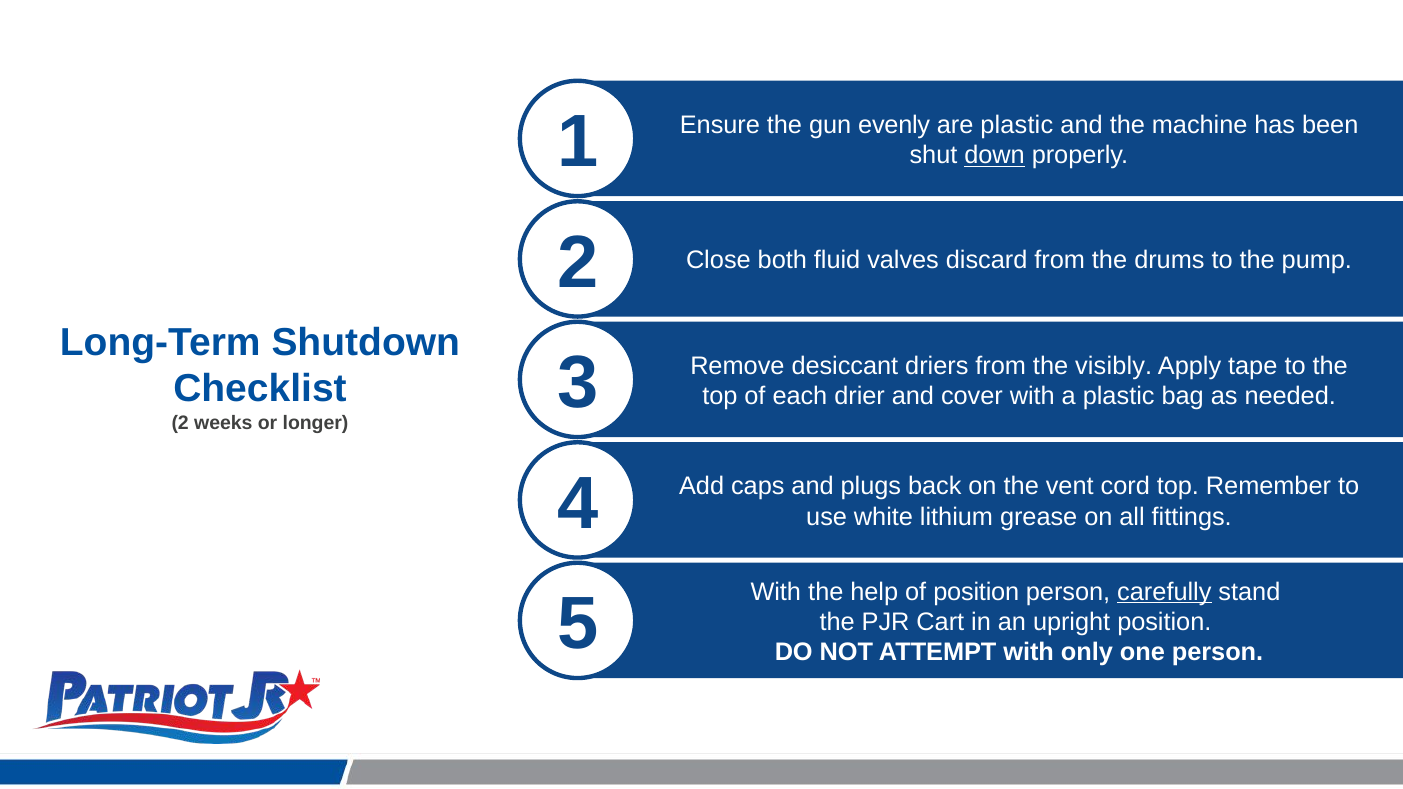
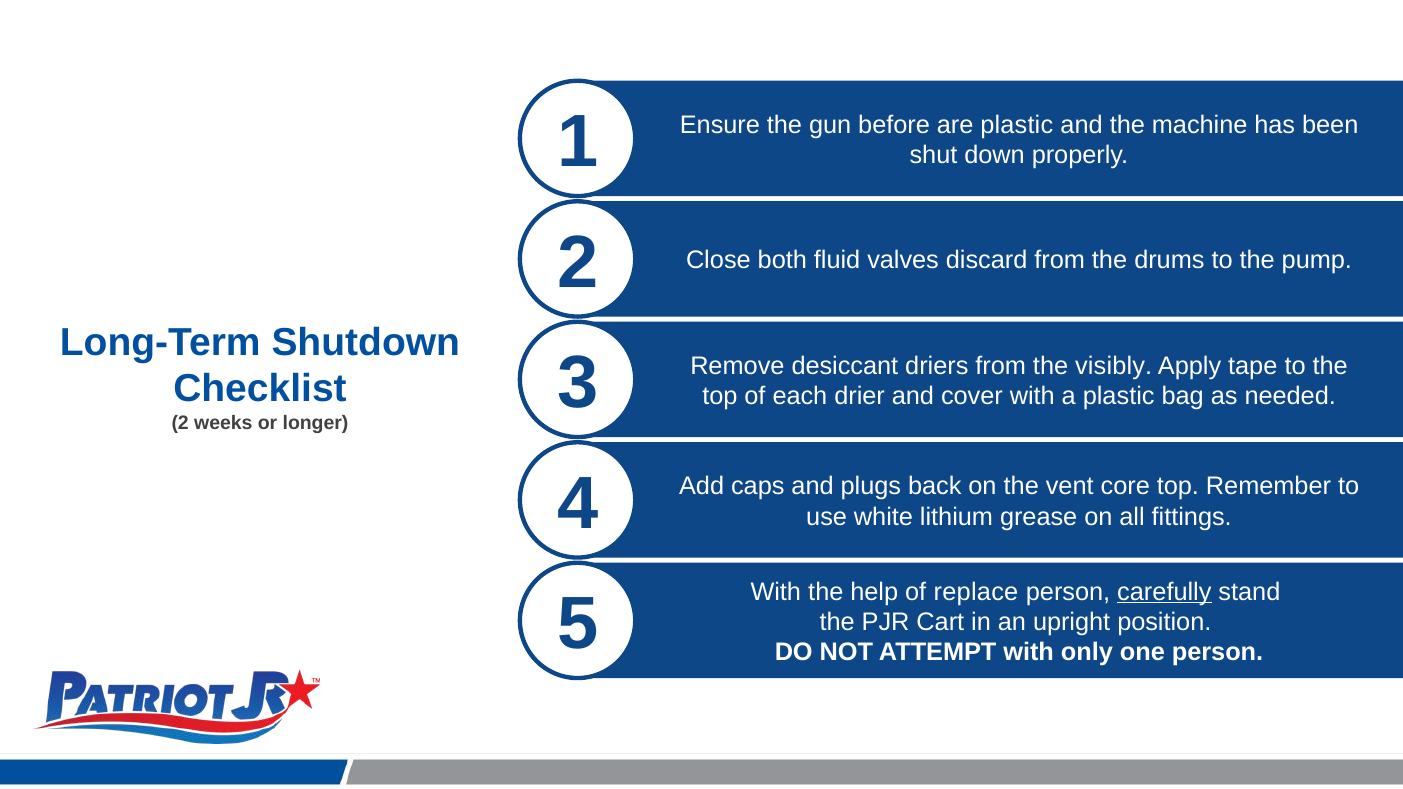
evenly: evenly -> before
down underline: present -> none
cord: cord -> core
of position: position -> replace
